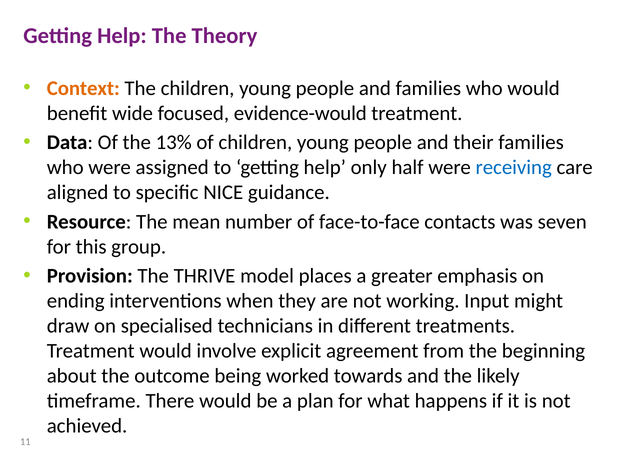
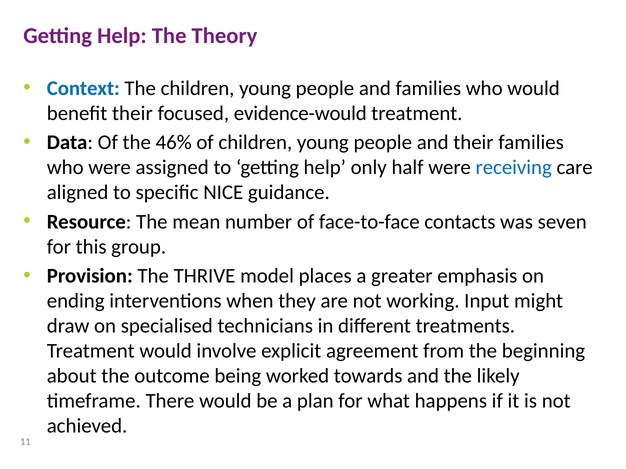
Context colour: orange -> blue
benefit wide: wide -> their
13%: 13% -> 46%
